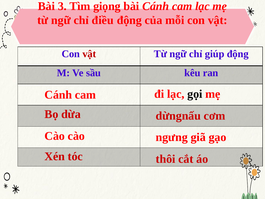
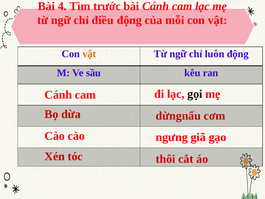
3: 3 -> 4
giọng: giọng -> trước
vật at (89, 54) colour: red -> orange
giúp: giúp -> luôn
